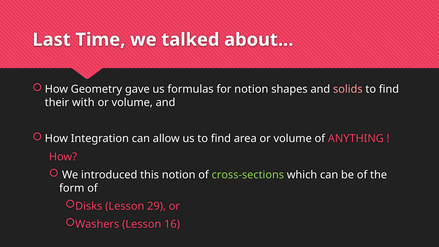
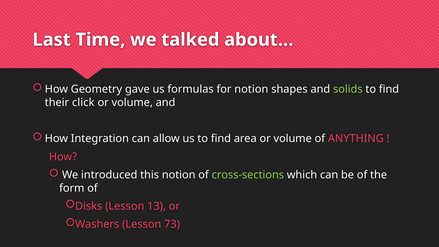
solids colour: pink -> light green
with: with -> click
29: 29 -> 13
16: 16 -> 73
